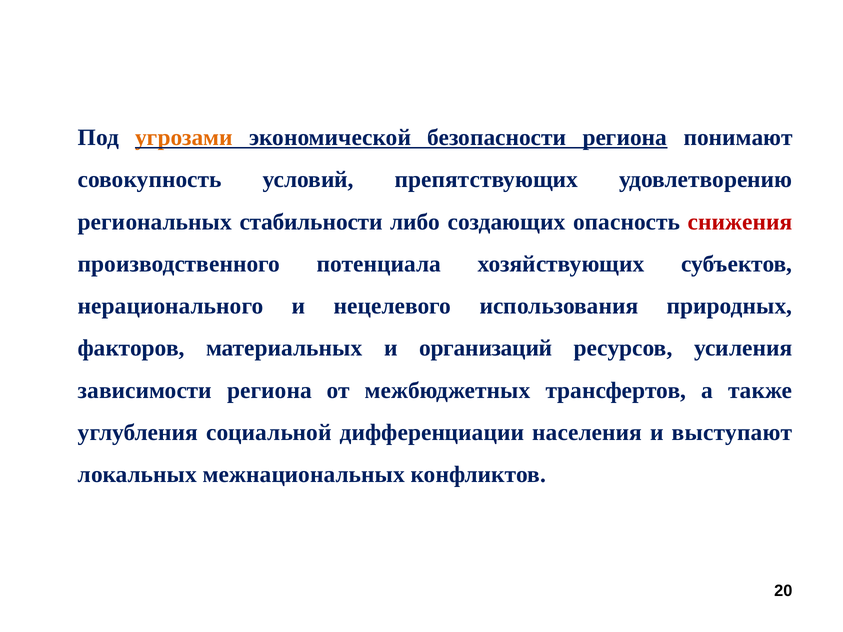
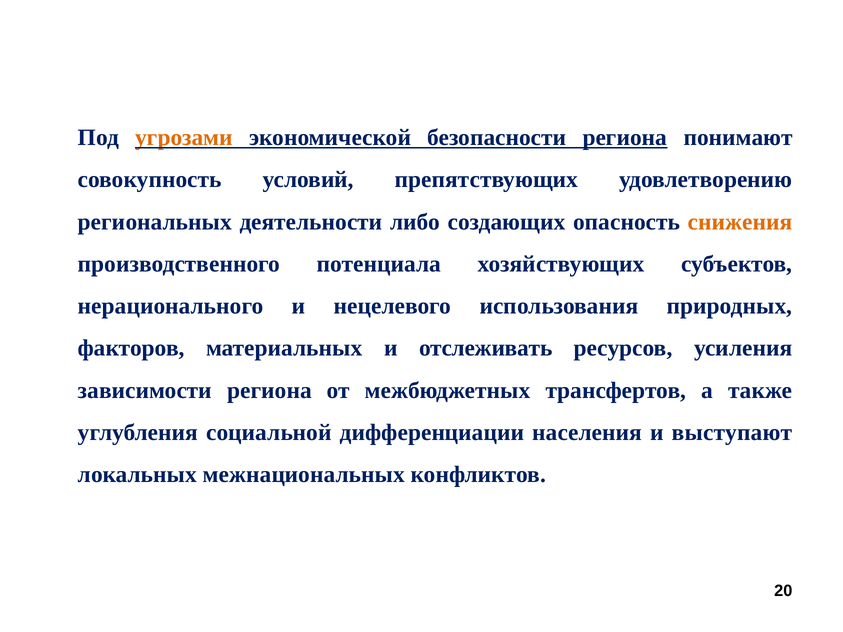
стабильности: стабильности -> деятельности
снижения colour: red -> orange
организаций: организаций -> отслеживать
